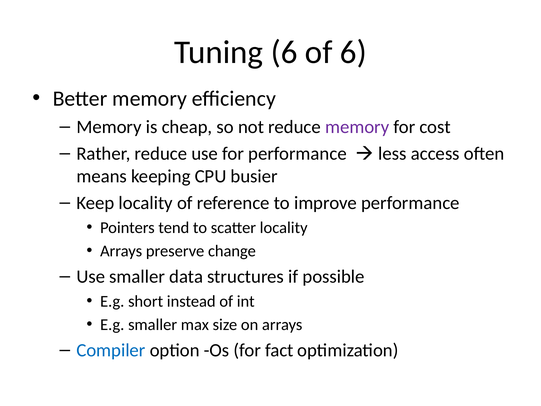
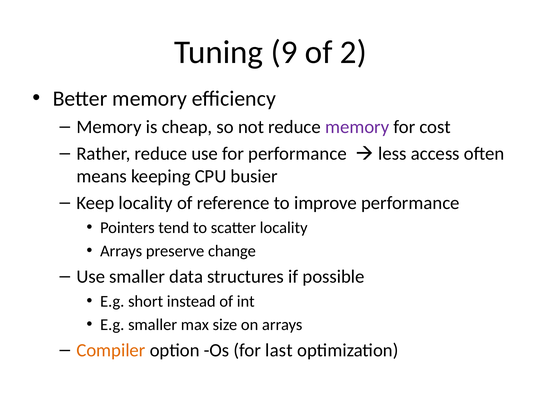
Tuning 6: 6 -> 9
of 6: 6 -> 2
Compiler colour: blue -> orange
fact: fact -> last
